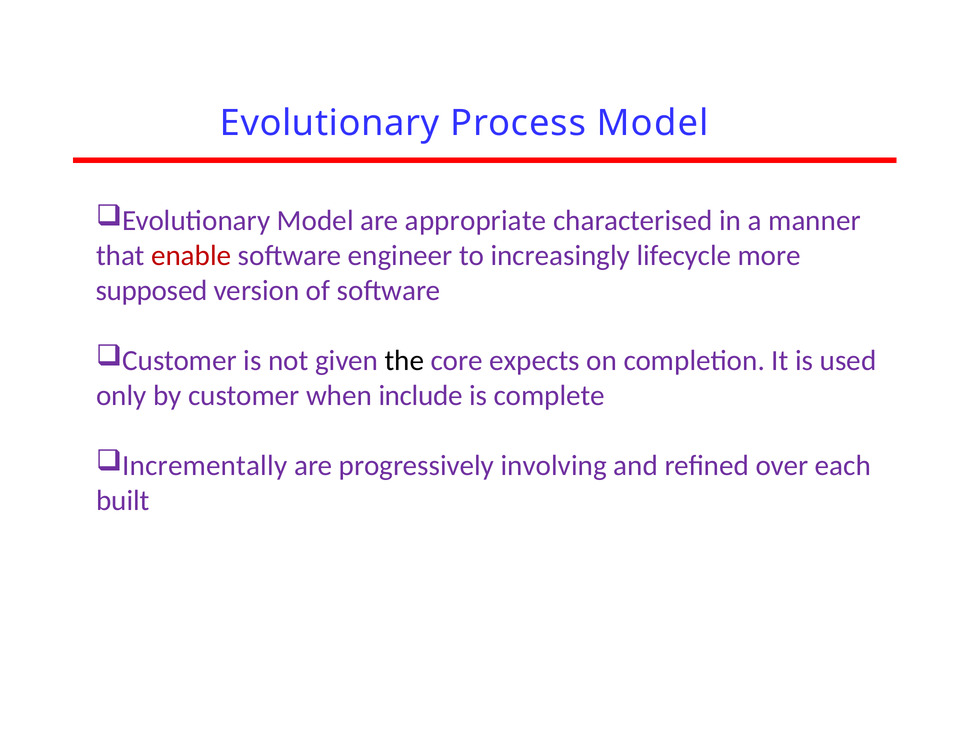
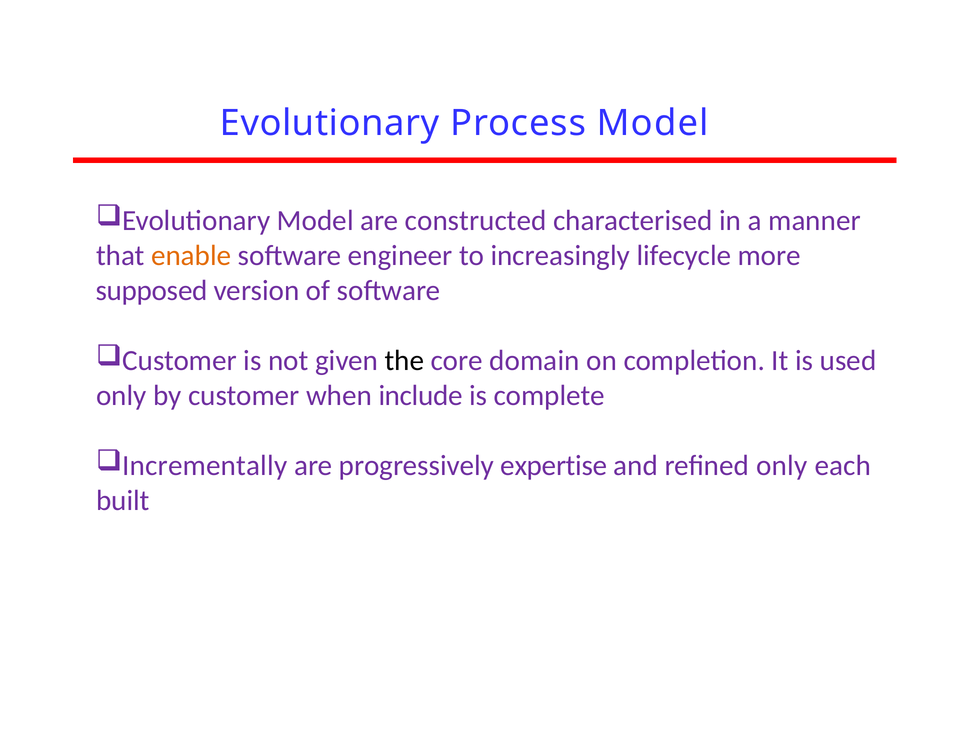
appropriate: appropriate -> constructed
enable colour: red -> orange
expects: expects -> domain
involving: involving -> expertise
refined over: over -> only
